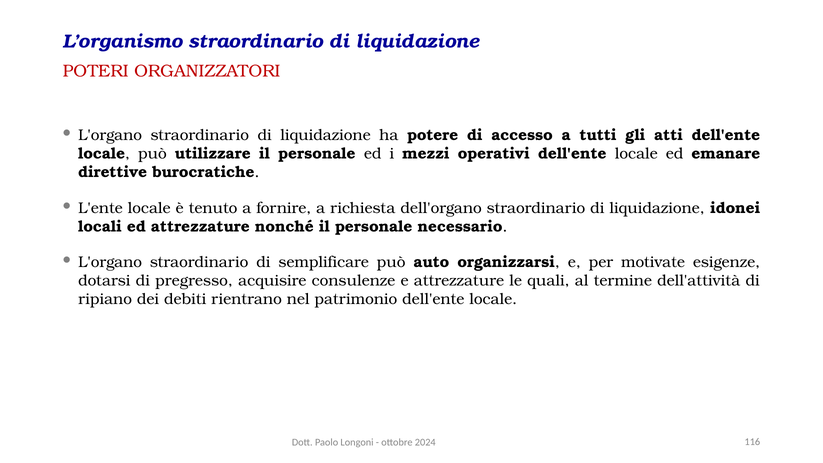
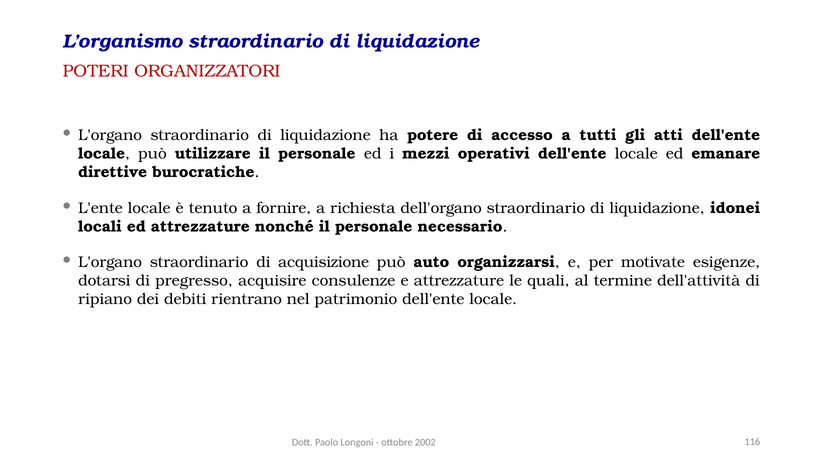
semplificare: semplificare -> acquisizione
2024: 2024 -> 2002
